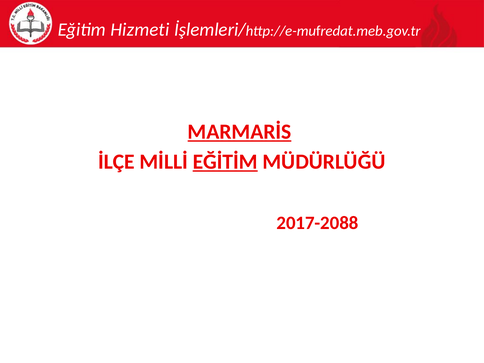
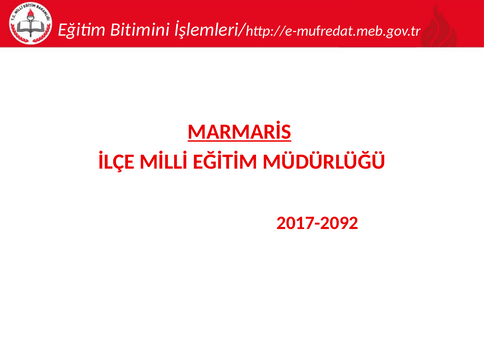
Hizmeti: Hizmeti -> Bitimini
EĞİTİM underline: present -> none
2017-2088: 2017-2088 -> 2017-2092
